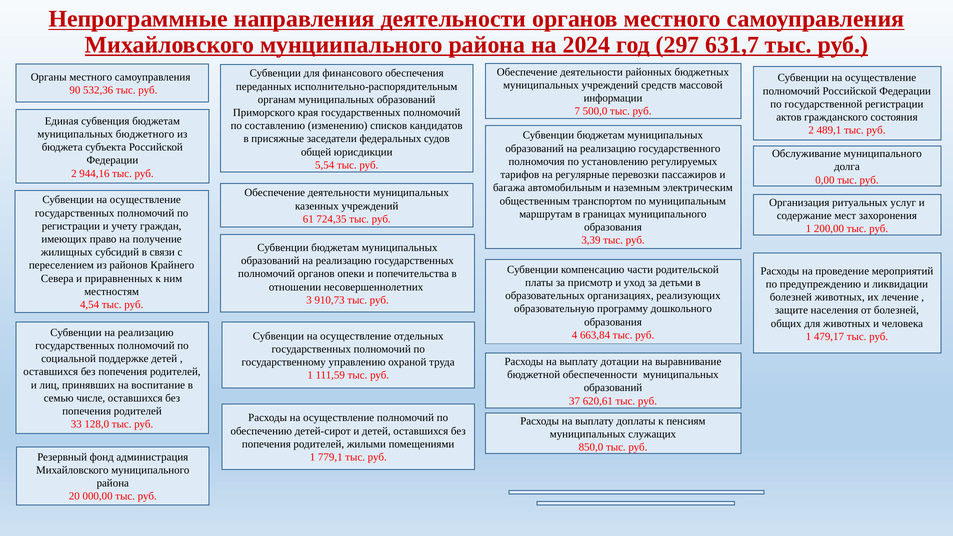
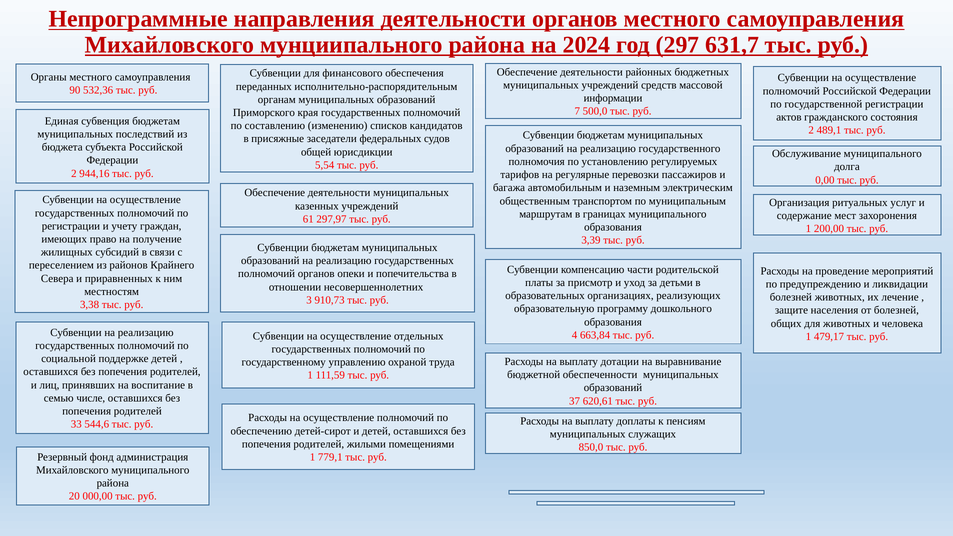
бюджетного: бюджетного -> последствий
724,35: 724,35 -> 297,97
4,54: 4,54 -> 3,38
128,0: 128,0 -> 544,6
